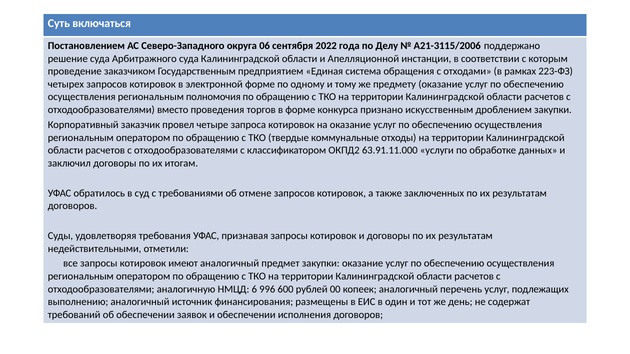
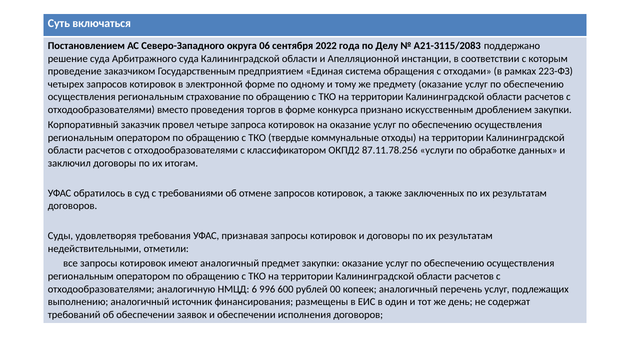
А21-3115/2006: А21-3115/2006 -> А21-3115/2083
полномочия: полномочия -> страхование
63.91.11.000: 63.91.11.000 -> 87.11.78.256
